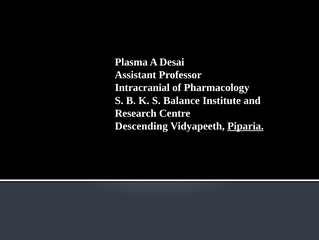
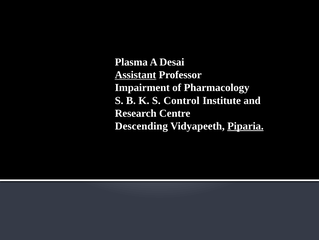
Assistant underline: none -> present
Intracranial: Intracranial -> Impairment
Balance: Balance -> Control
